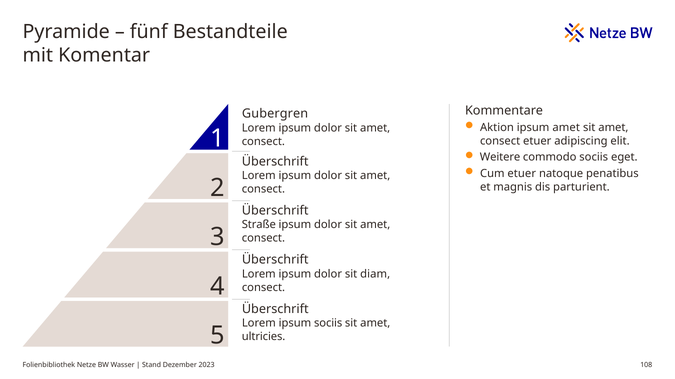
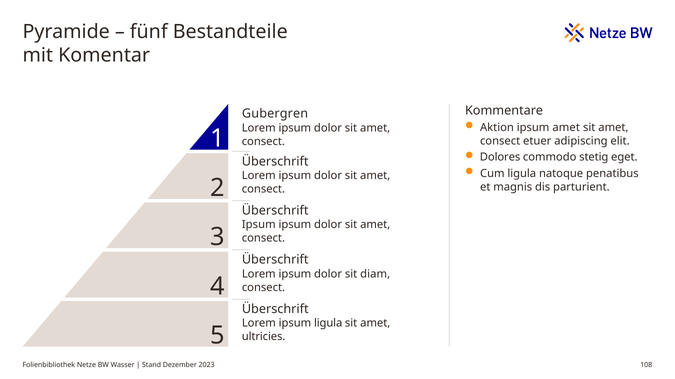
Weitere: Weitere -> Dolores
commodo sociis: sociis -> stetig
Cum etuer: etuer -> ligula
Straße at (259, 225): Straße -> Ipsum
ipsum sociis: sociis -> ligula
